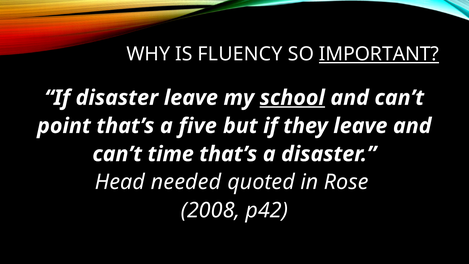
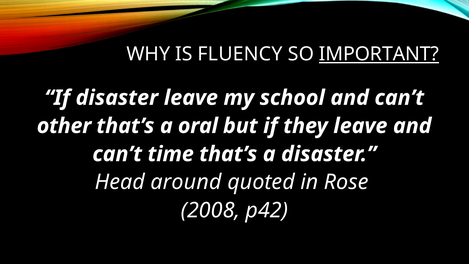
school underline: present -> none
point: point -> other
five: five -> oral
needed: needed -> around
